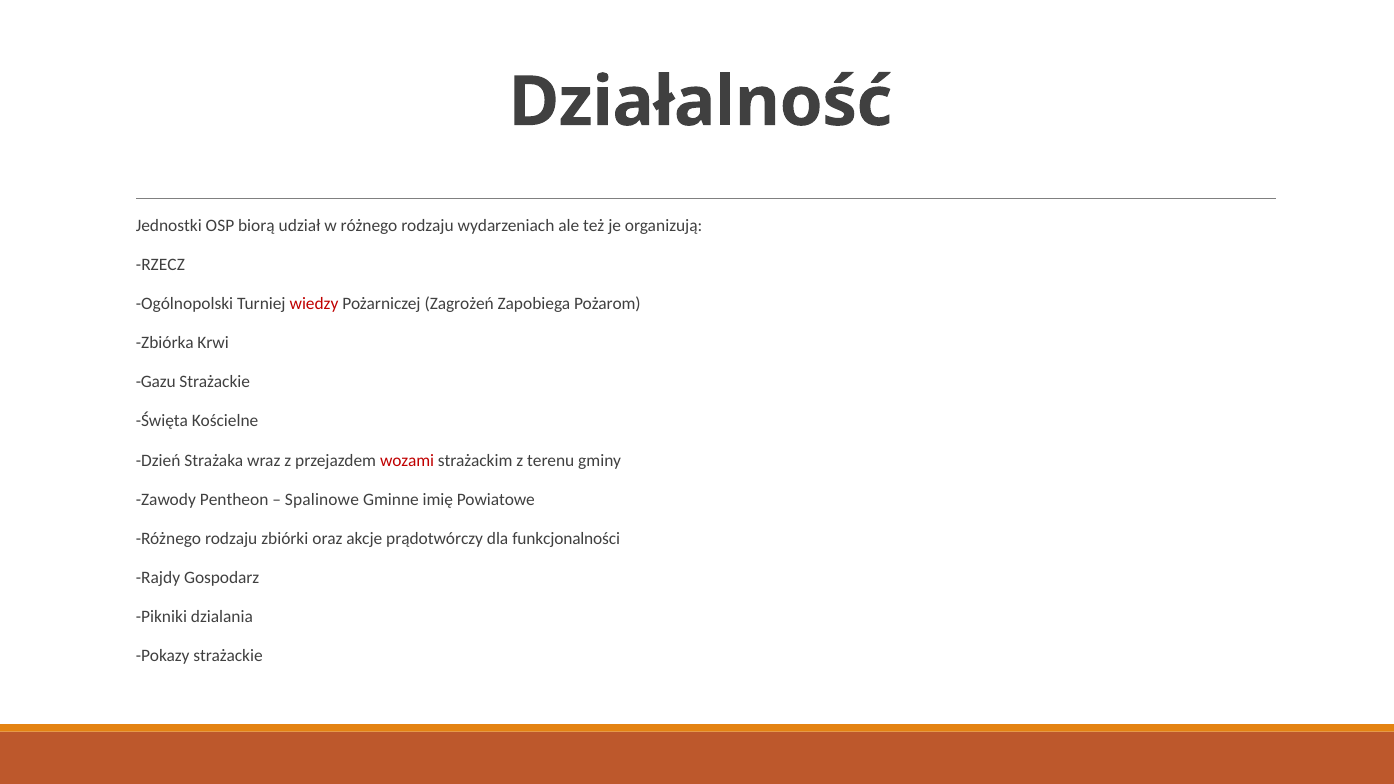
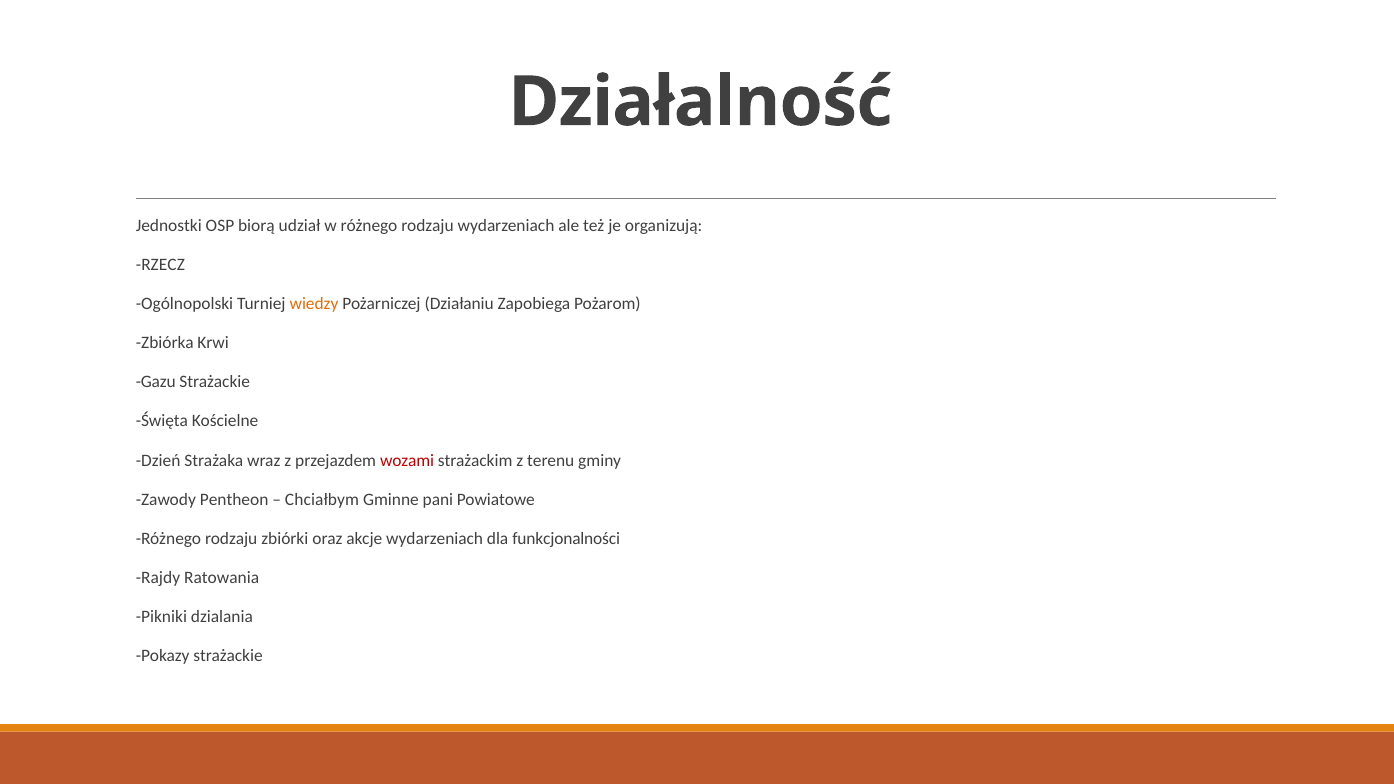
wiedzy colour: red -> orange
Zagrożeń: Zagrożeń -> Działaniu
Spalinowe: Spalinowe -> Chciałbym
imię: imię -> pani
akcje prądotwórczy: prądotwórczy -> wydarzeniach
Gospodarz: Gospodarz -> Ratowania
